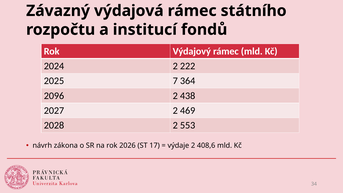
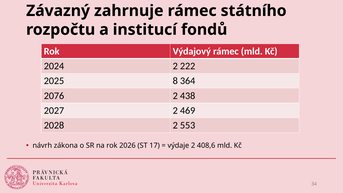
výdajová: výdajová -> zahrnuje
7: 7 -> 8
2096: 2096 -> 2076
